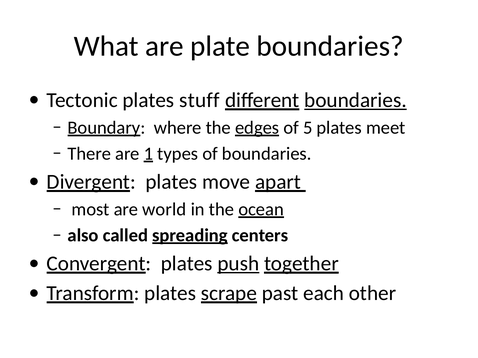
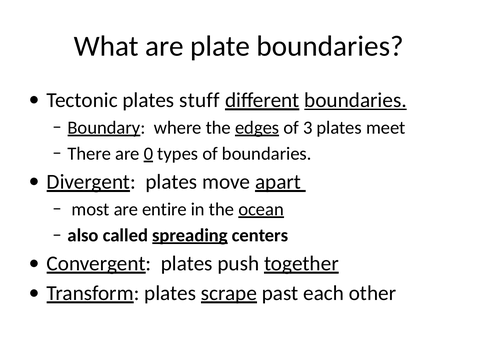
5: 5 -> 3
1: 1 -> 0
world: world -> entire
push underline: present -> none
